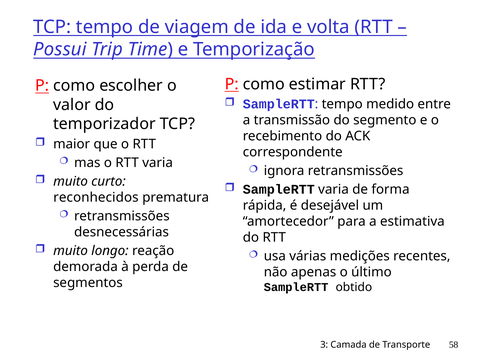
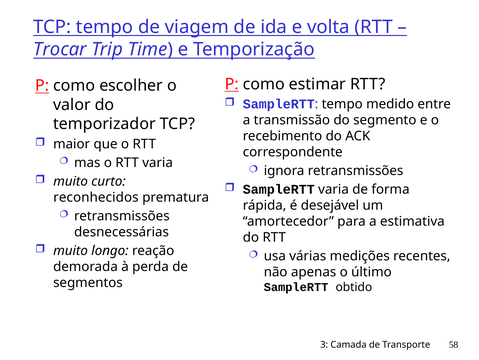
Possui: Possui -> Trocar
